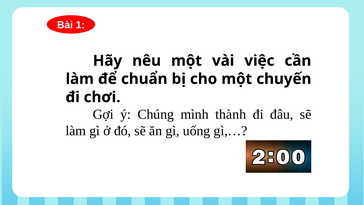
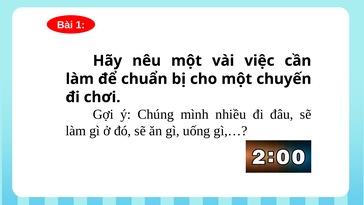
thành: thành -> nhiều
